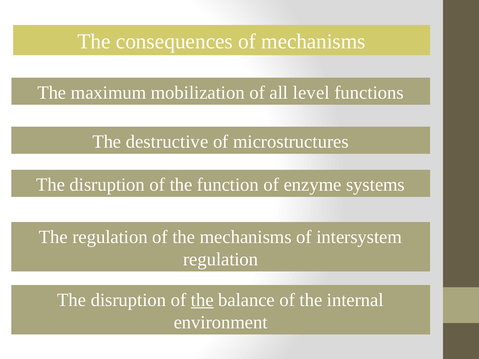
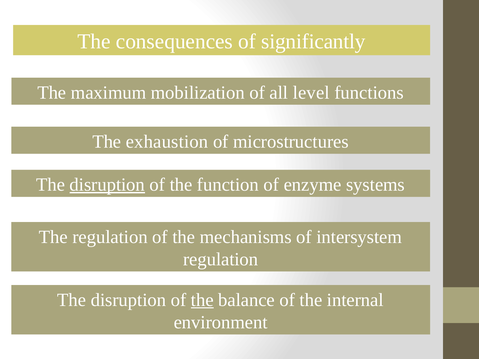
of mechanisms: mechanisms -> significantly
destructive: destructive -> exhaustion
disruption at (107, 185) underline: none -> present
